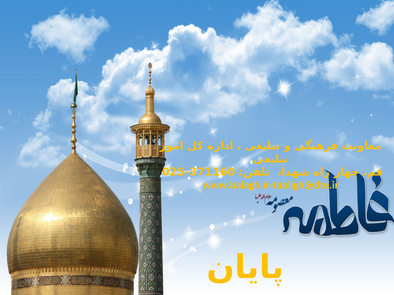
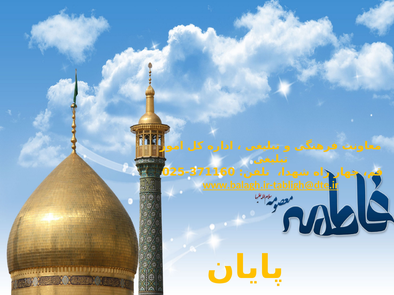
www.balagh.ir-tabligh@dte.ir underline: none -> present
